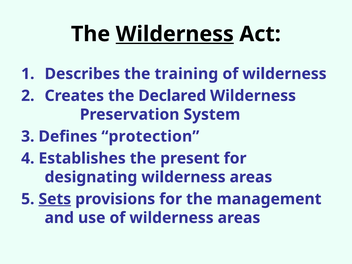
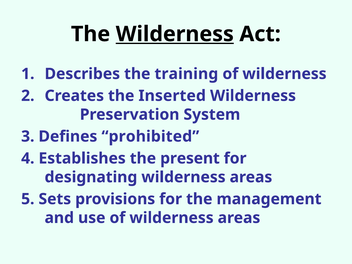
Declared: Declared -> Inserted
protection: protection -> prohibited
Sets underline: present -> none
